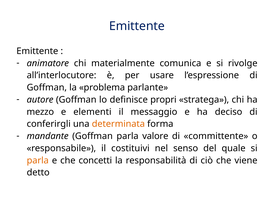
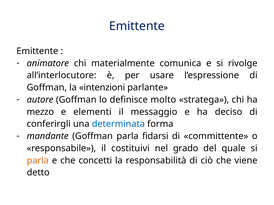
problema: problema -> intenzioni
propri: propri -> molto
determinata colour: orange -> blue
valore: valore -> fidarsi
senso: senso -> grado
